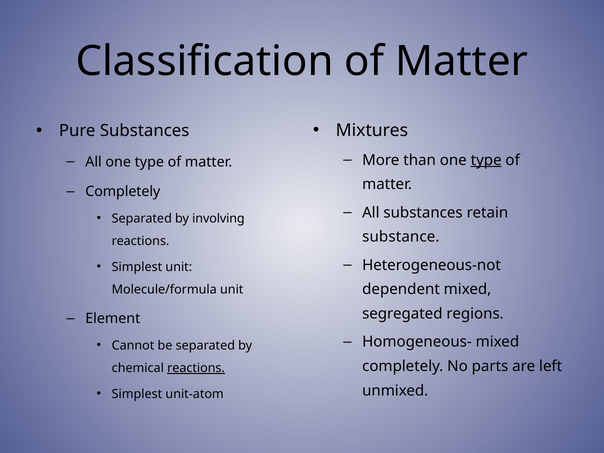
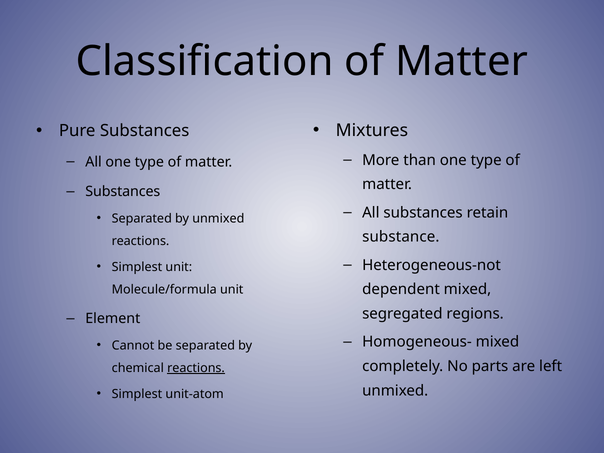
type at (486, 160) underline: present -> none
Completely at (123, 192): Completely -> Substances
by involving: involving -> unmixed
